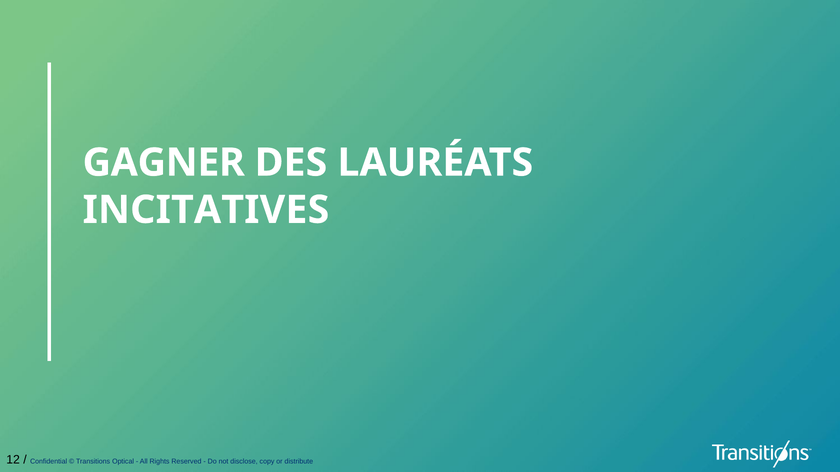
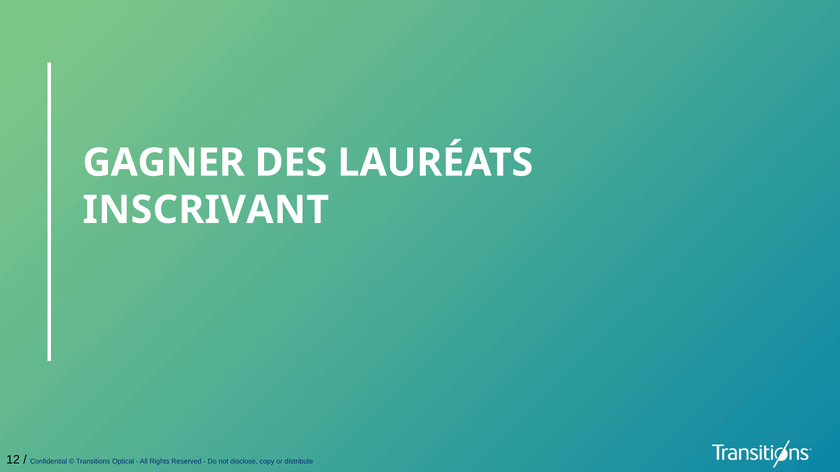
INCITATIVES: INCITATIVES -> INSCRIVANT
